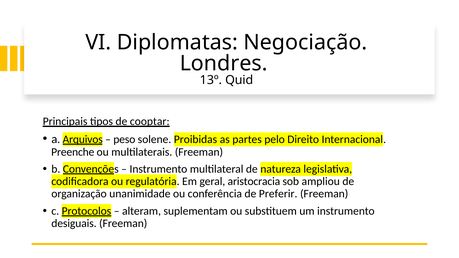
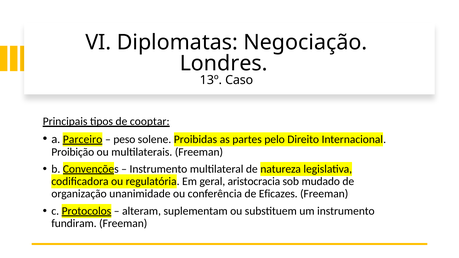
Quid: Quid -> Caso
Arquivos: Arquivos -> Parceiro
Preenche: Preenche -> Proibição
ampliou: ampliou -> mudado
Preferir: Preferir -> Eficazes
desiguais: desiguais -> fundiram
